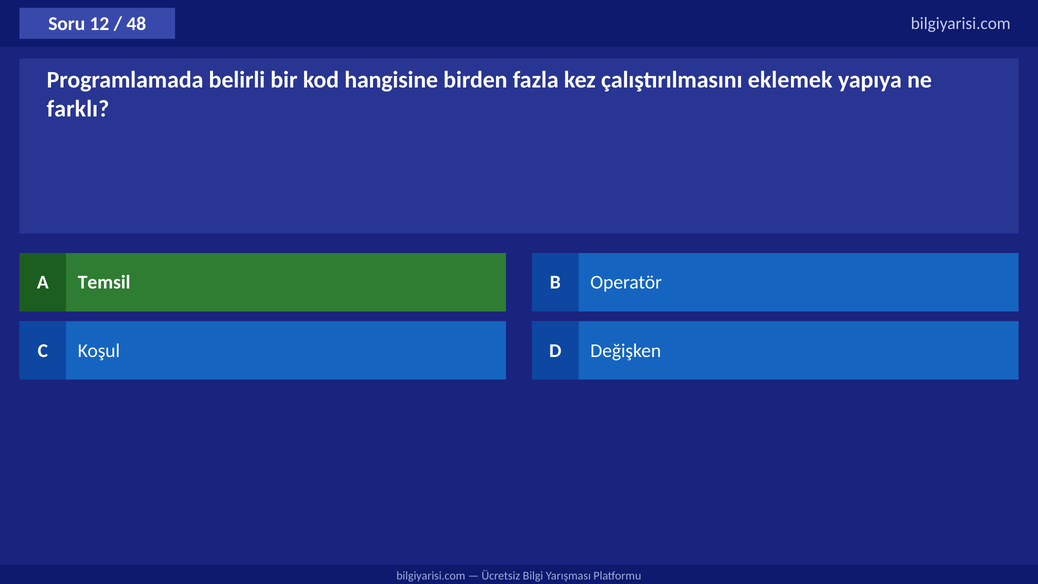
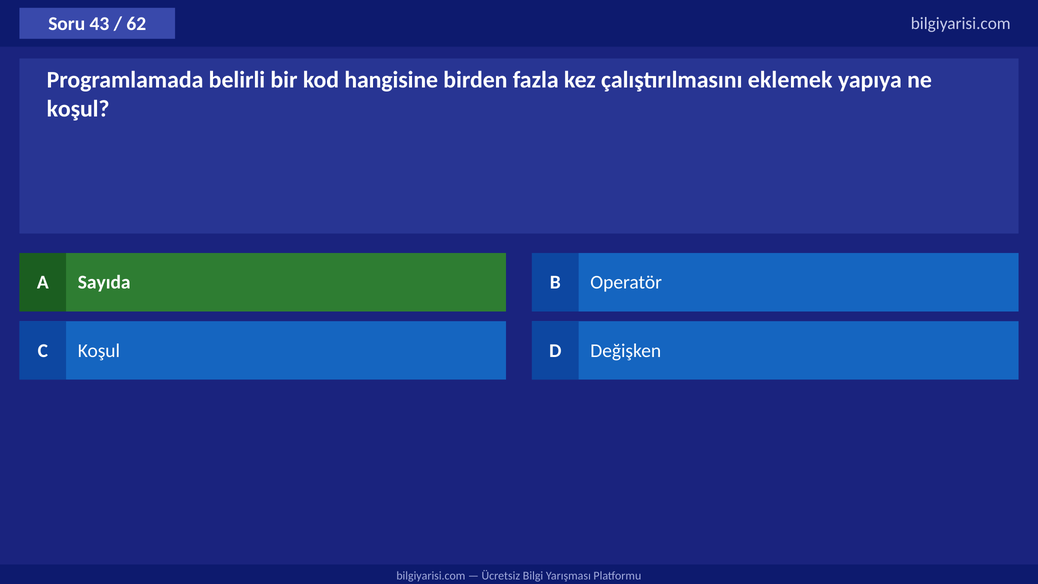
12: 12 -> 43
48: 48 -> 62
farklı at (78, 109): farklı -> koşul
Temsil: Temsil -> Sayıda
